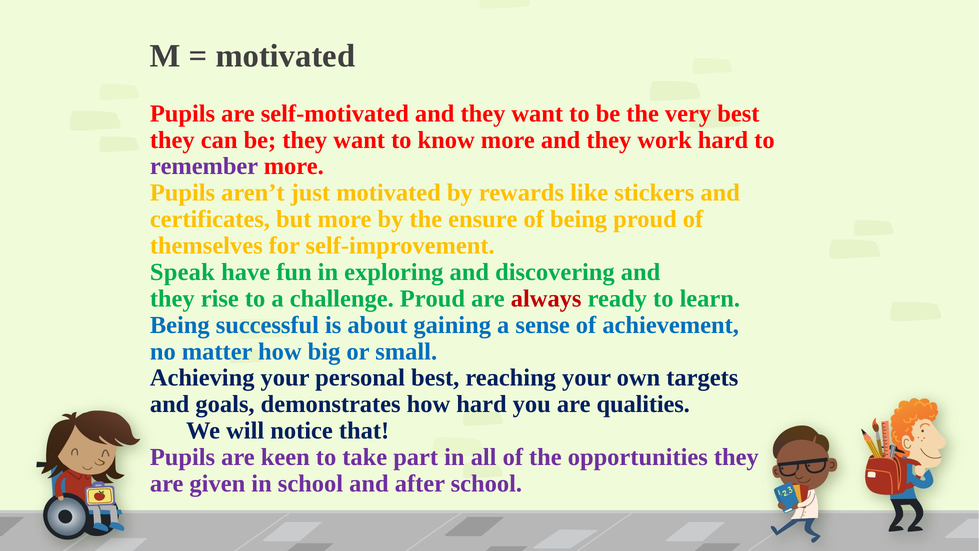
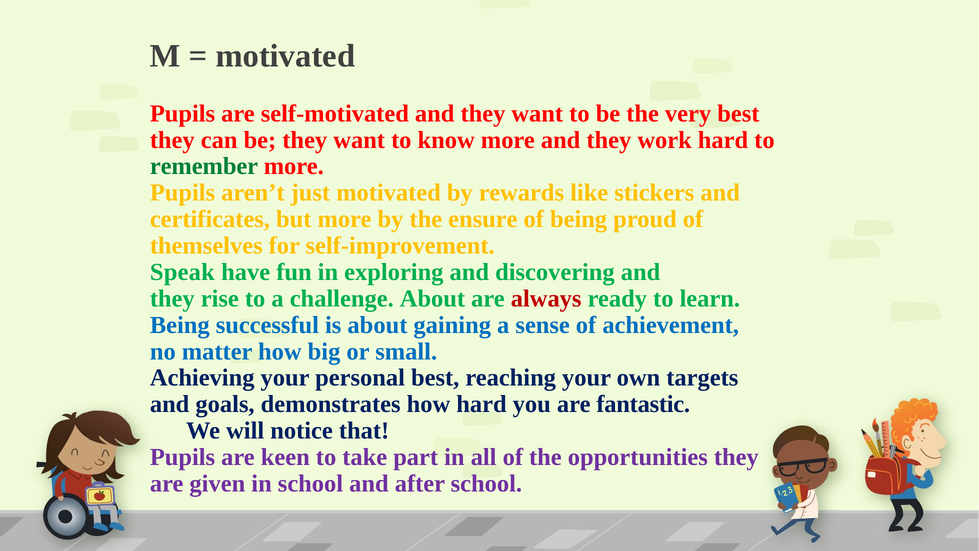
remember colour: purple -> green
challenge Proud: Proud -> About
qualities: qualities -> fantastic
